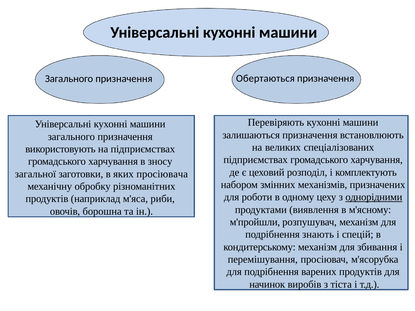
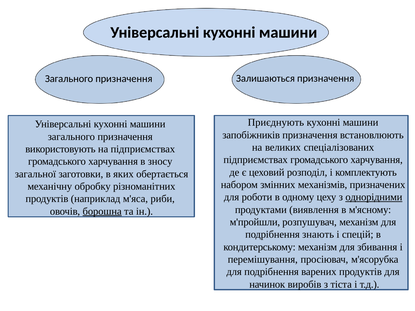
Обертаються: Обертаються -> Залишаються
Перевіряють: Перевіряють -> Приєднують
залишаються: залишаються -> запобіжників
просіювача: просіювача -> обертається
борошна underline: none -> present
